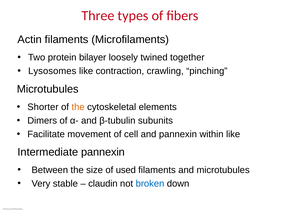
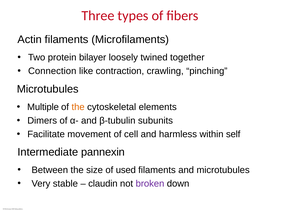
Lysosomes: Lysosomes -> Connection
Shorter: Shorter -> Multiple
and pannexin: pannexin -> harmless
within like: like -> self
broken colour: blue -> purple
